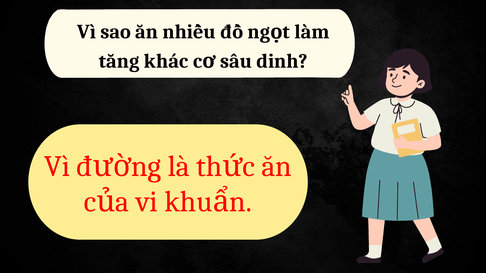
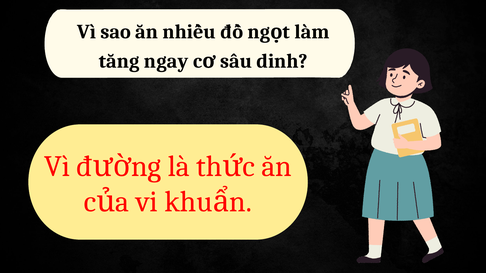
khác: khác -> ngay
